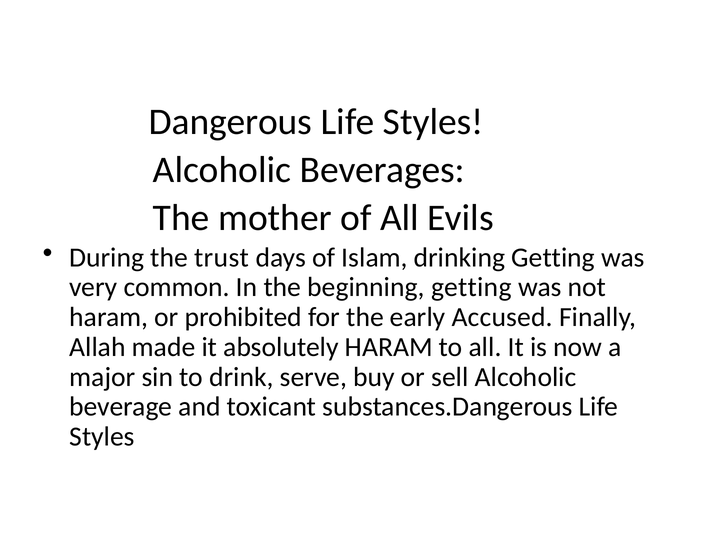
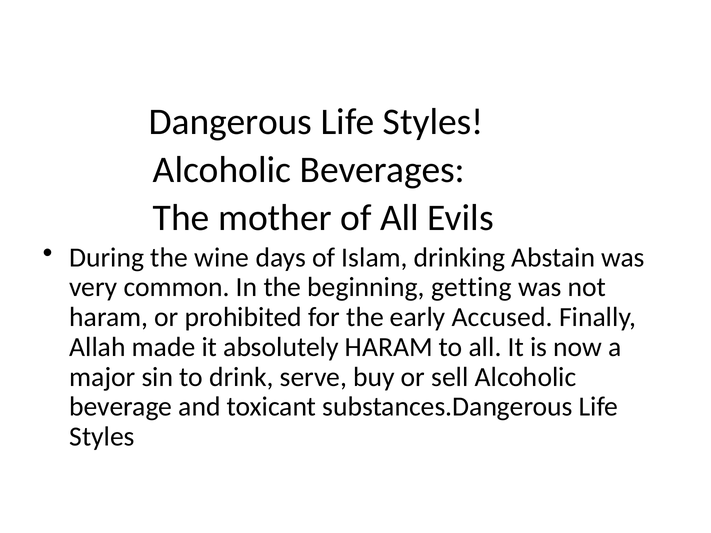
trust: trust -> wine
drinking Getting: Getting -> Abstain
